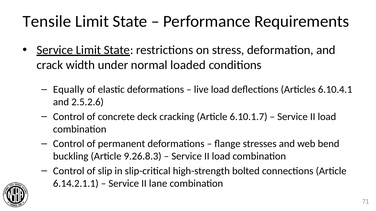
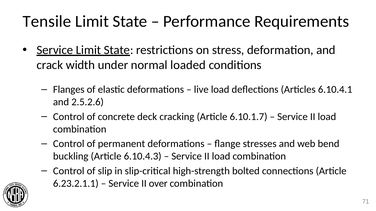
Equally: Equally -> Flanges
9.26.8.3: 9.26.8.3 -> 6.10.4.3
6.14.2.1.1: 6.14.2.1.1 -> 6.23.2.1.1
lane: lane -> over
